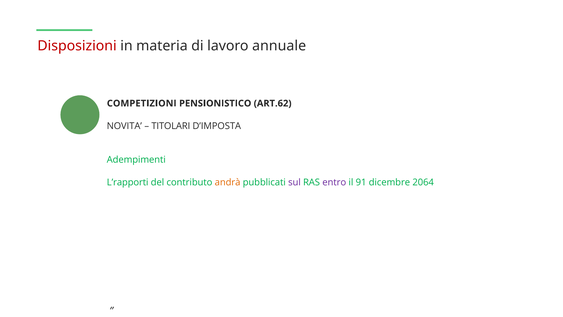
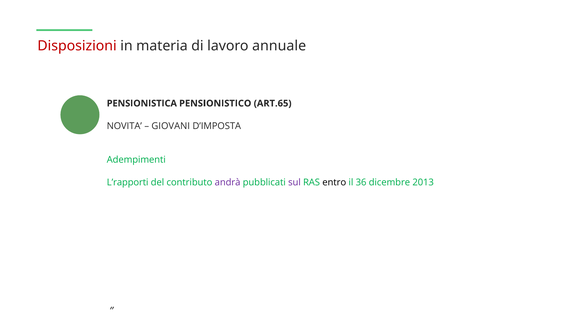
COMPETIZIONI: COMPETIZIONI -> PENSIONISTICA
ART.62: ART.62 -> ART.65
TITOLARI: TITOLARI -> GIOVANI
andrà colour: orange -> purple
entro colour: purple -> black
91: 91 -> 36
2064: 2064 -> 2013
